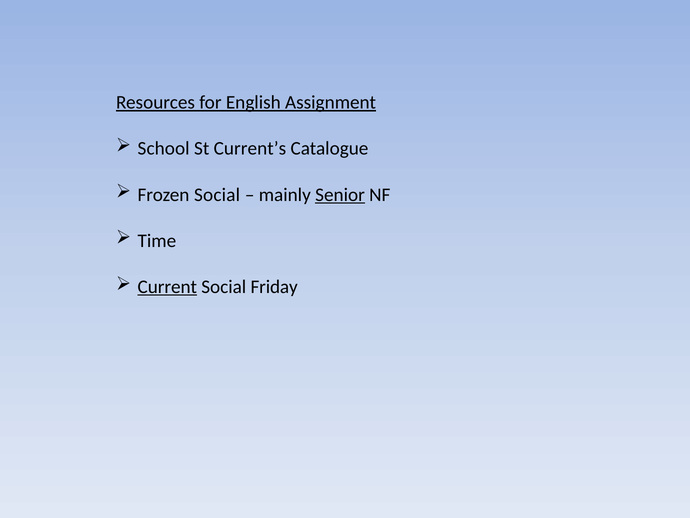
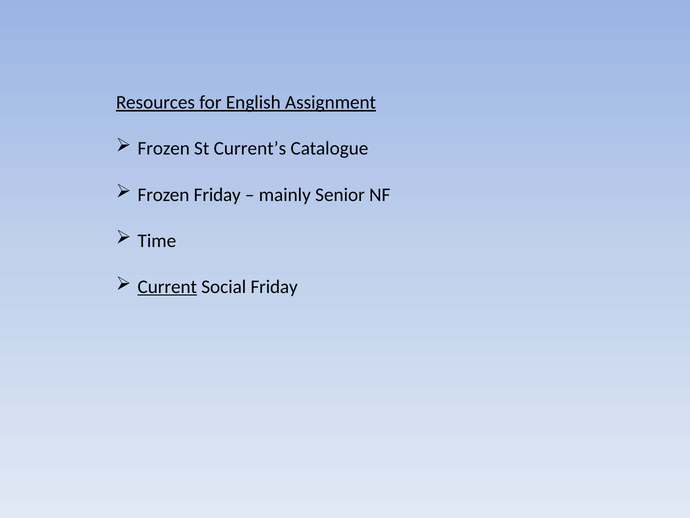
School at (164, 148): School -> Frozen
Frozen Social: Social -> Friday
Senior underline: present -> none
